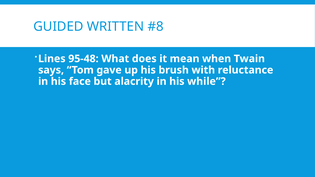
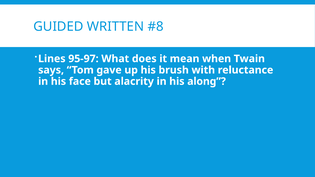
95-48: 95-48 -> 95-97
while: while -> along
